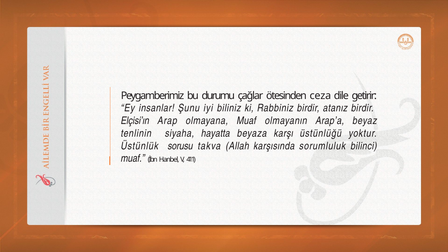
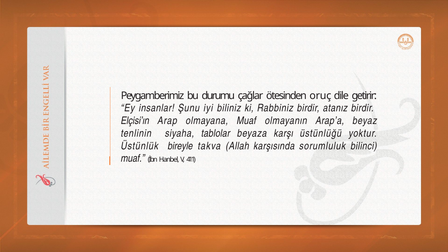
ceza: ceza -> oruç
hayatta: hayatta -> tablolar
sorusu: sorusu -> bireyle
